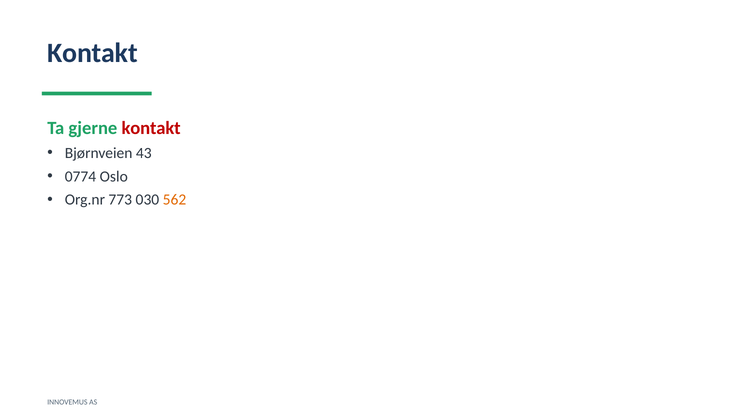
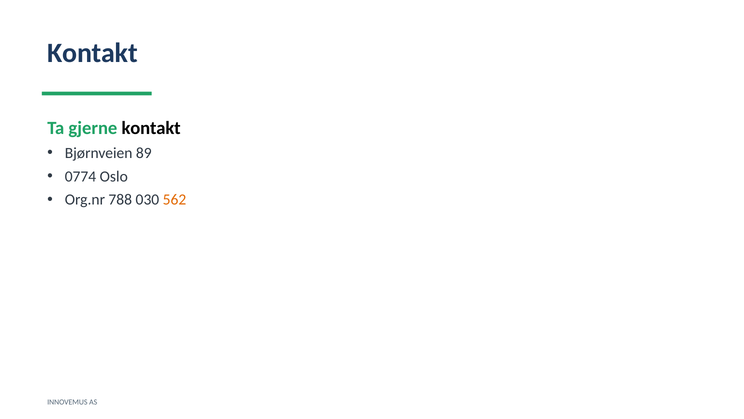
kontakt at (151, 128) colour: red -> black
43: 43 -> 89
773: 773 -> 788
